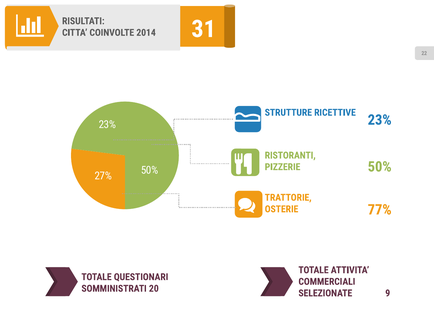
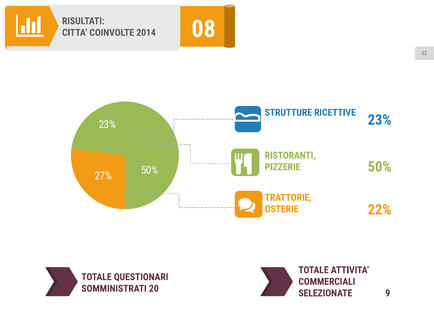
31: 31 -> 08
77%: 77% -> 22%
